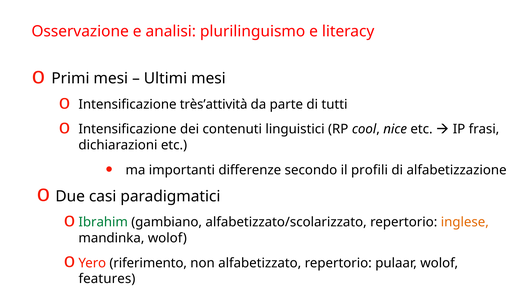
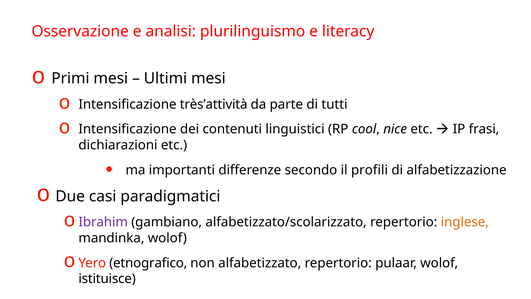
Ibrahim colour: green -> purple
riferimento: riferimento -> etnografico
features: features -> istituisce
